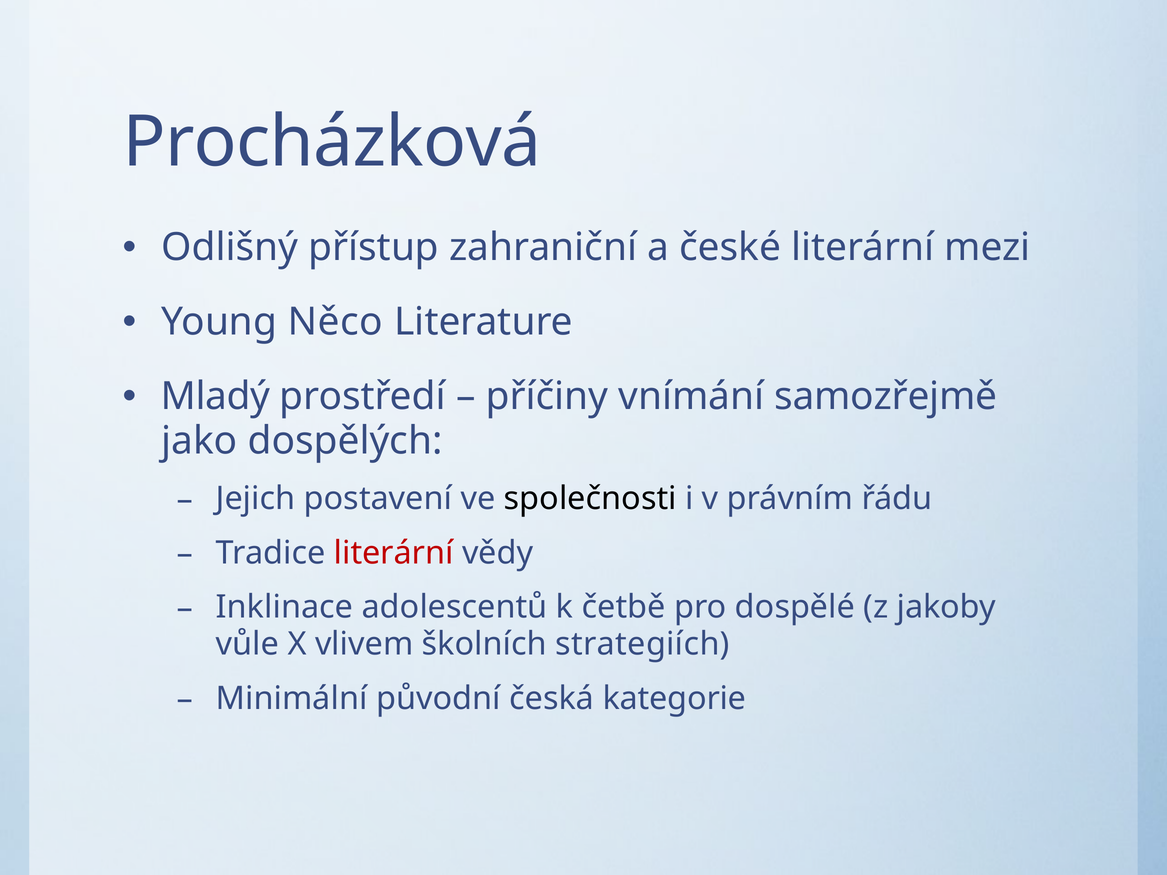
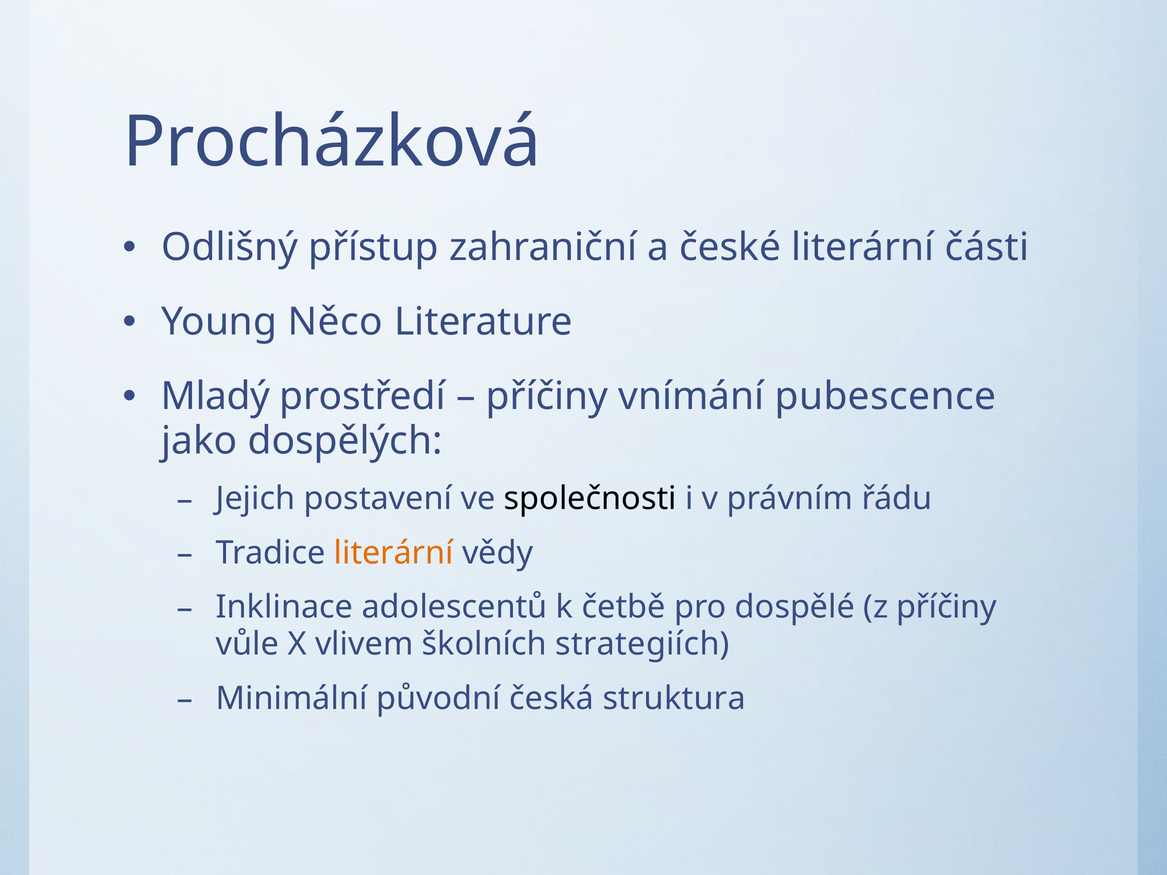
mezi: mezi -> části
samozřejmě: samozřejmě -> pubescence
literární at (394, 553) colour: red -> orange
z jakoby: jakoby -> příčiny
kategorie: kategorie -> struktura
